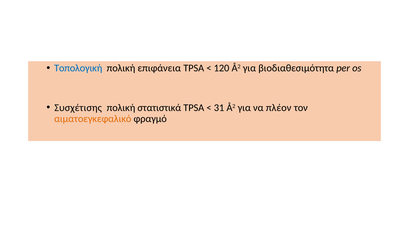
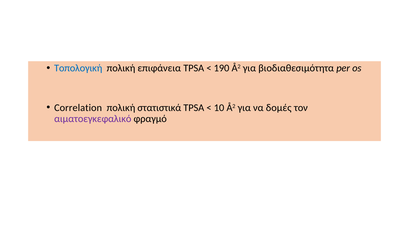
120: 120 -> 190
Συσχέτισης: Συσχέτισης -> Correlation
31: 31 -> 10
πλέον: πλέον -> δομές
αιματοεγκεφαλικό colour: orange -> purple
